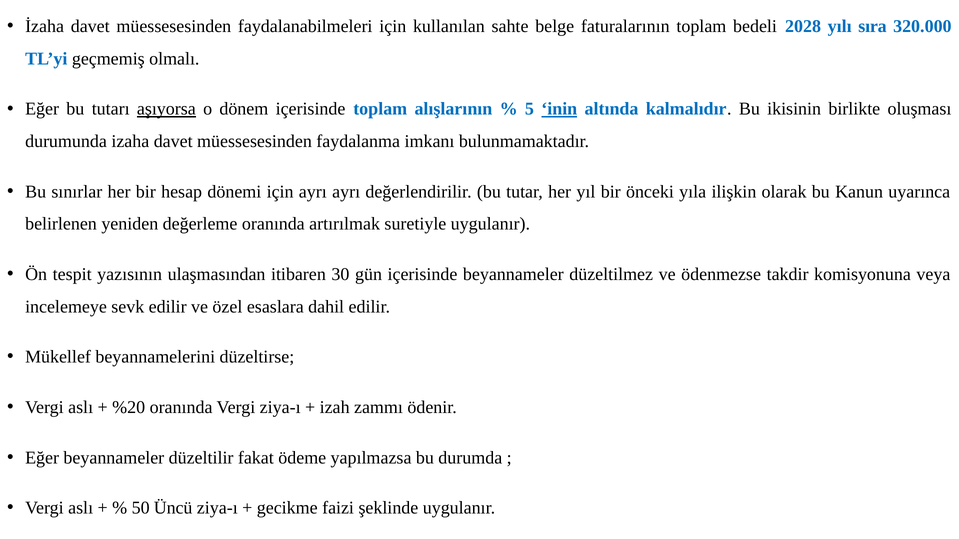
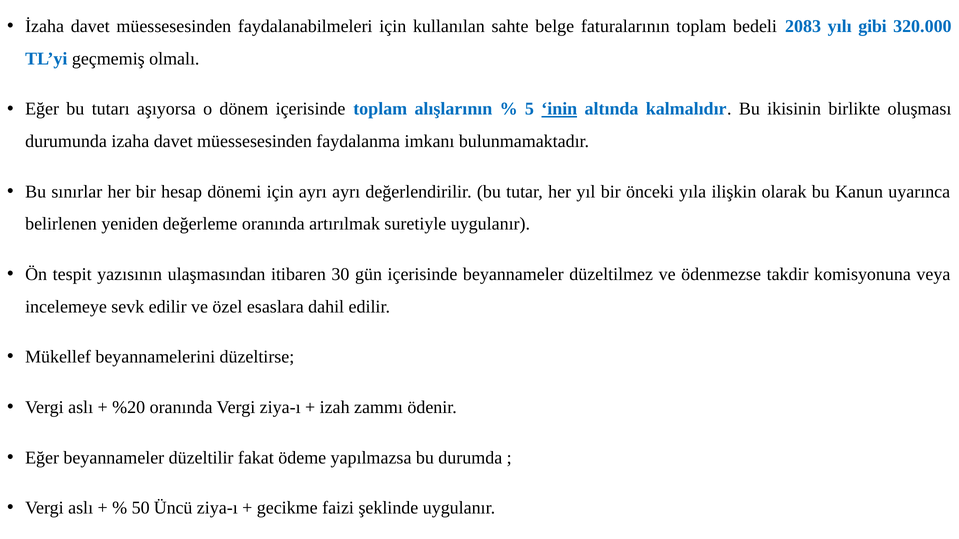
2028: 2028 -> 2083
sıra: sıra -> gibi
aşıyorsa underline: present -> none
